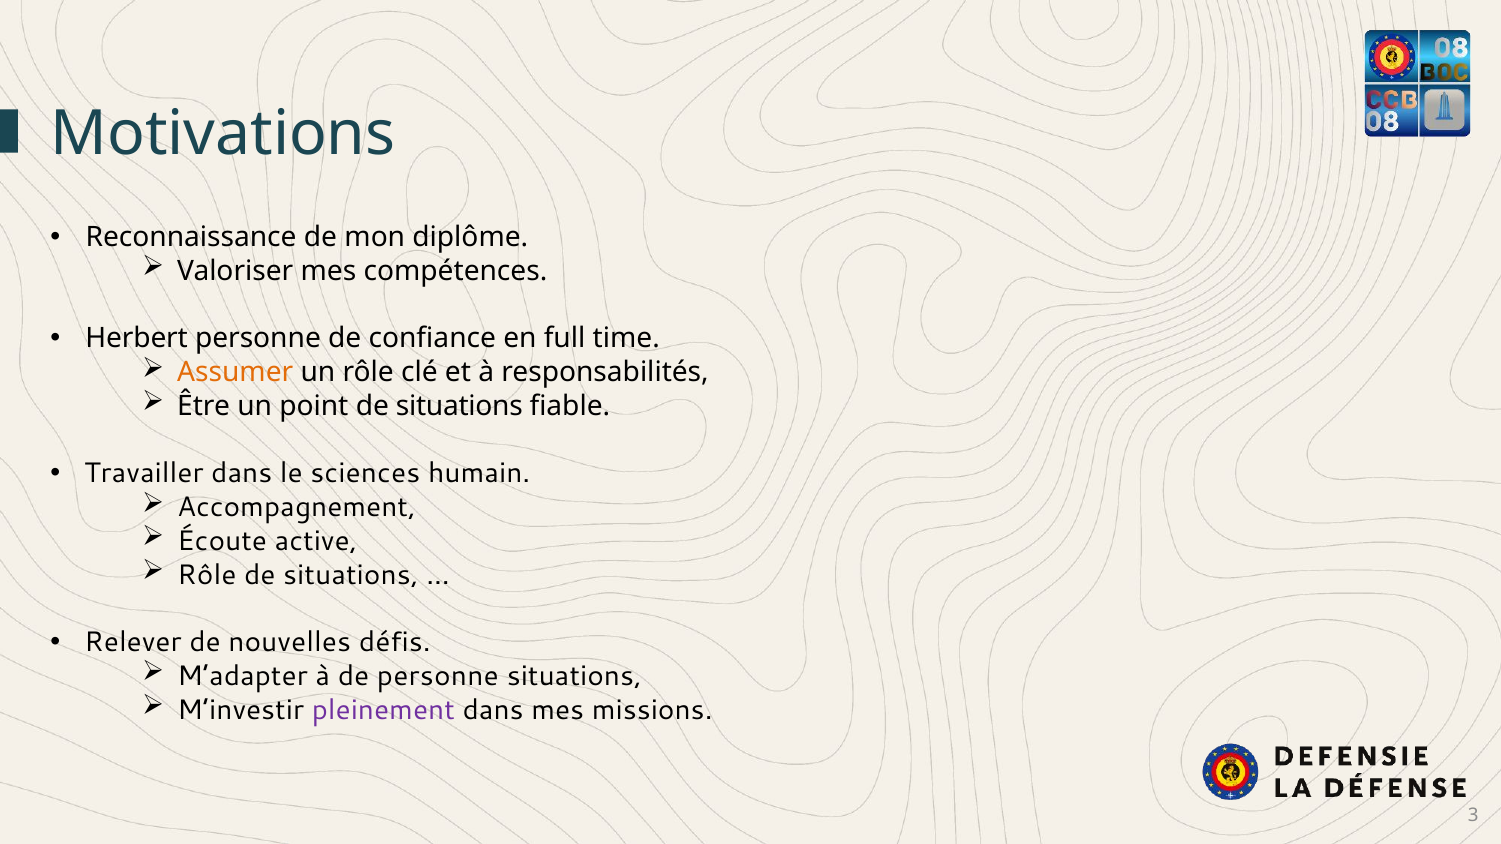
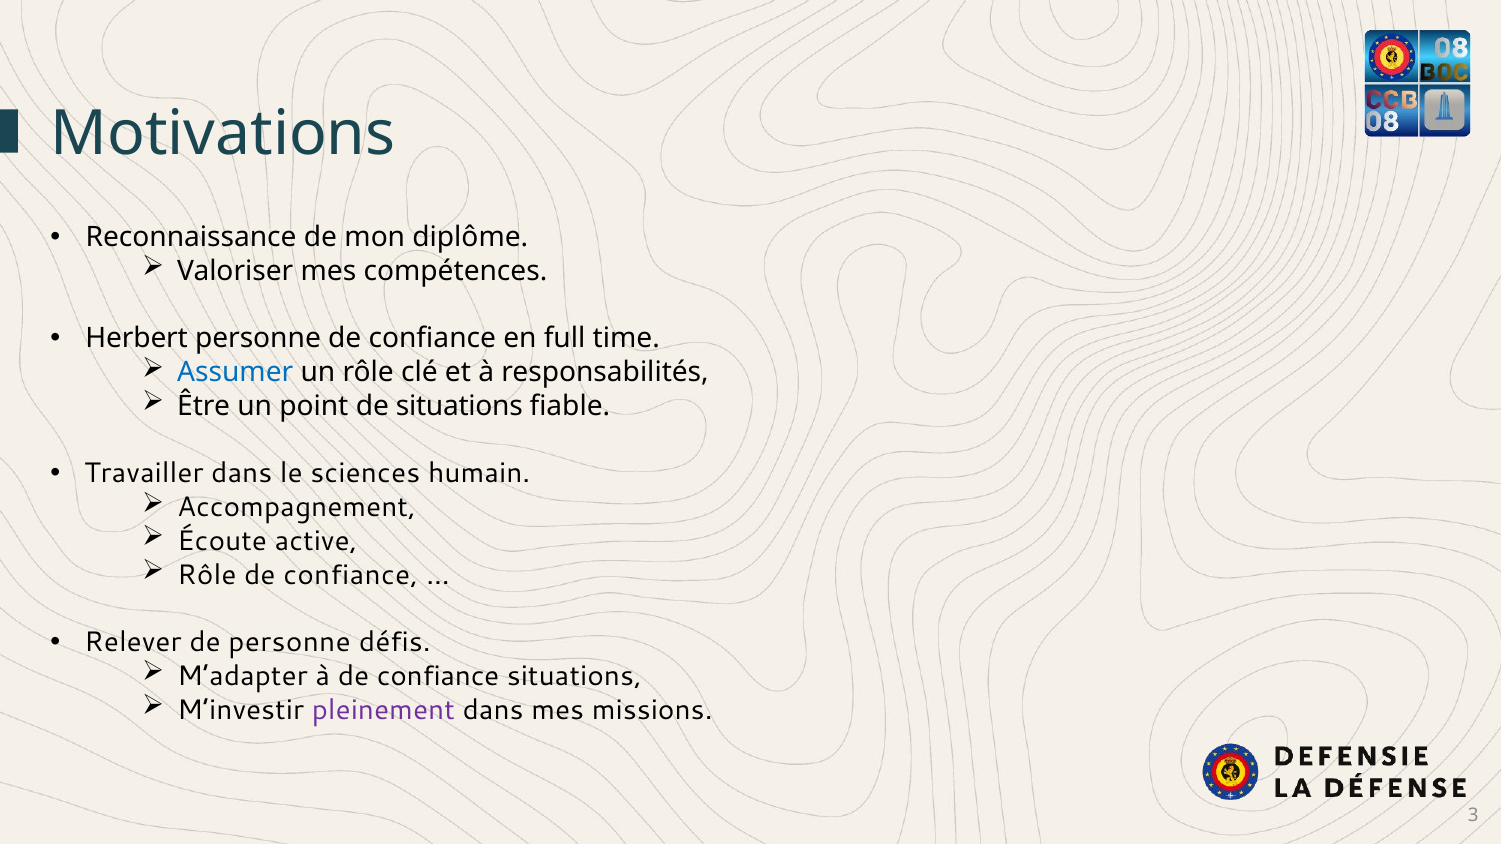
Assumer colour: orange -> blue
Rôle de situations: situations -> confiance
de nouvelles: nouvelles -> personne
à de personne: personne -> confiance
